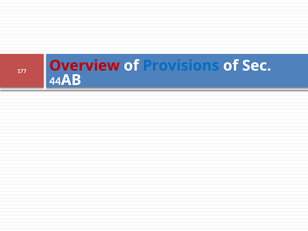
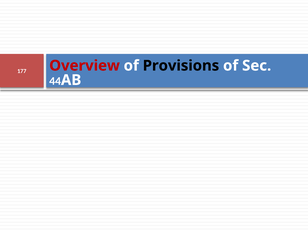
Provisions colour: blue -> black
